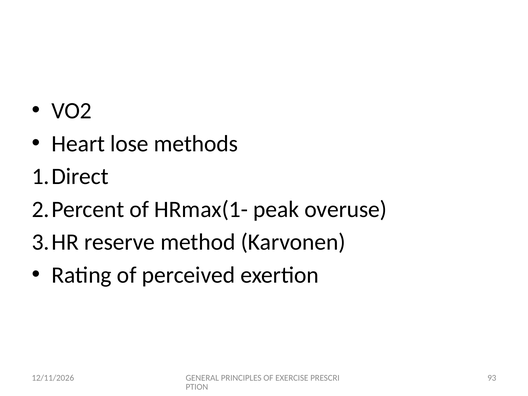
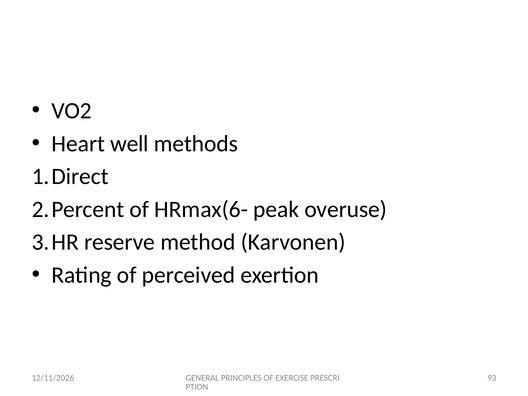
lose: lose -> well
HRmax(1-: HRmax(1- -> HRmax(6-
